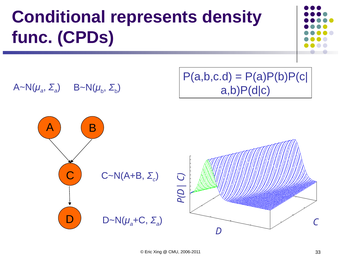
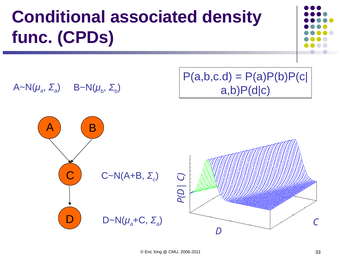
represents: represents -> associated
